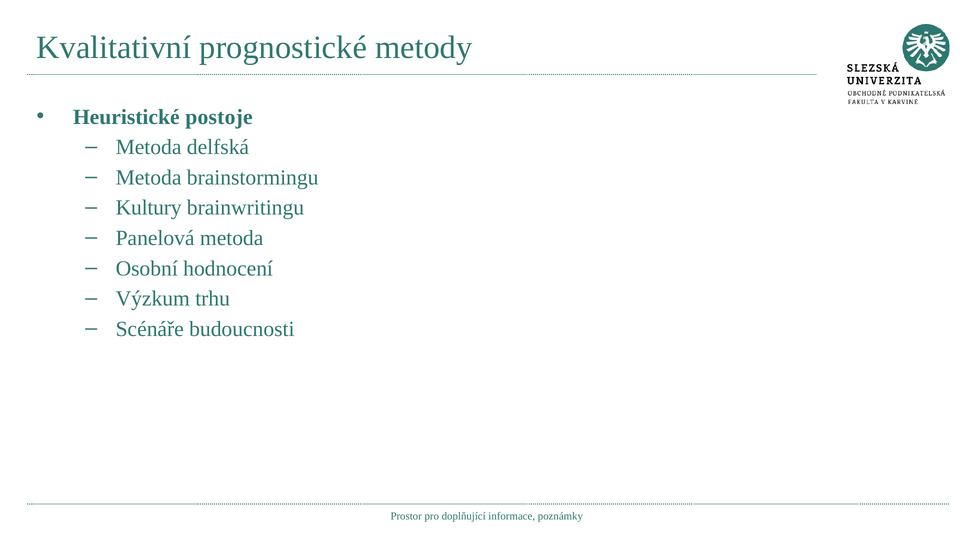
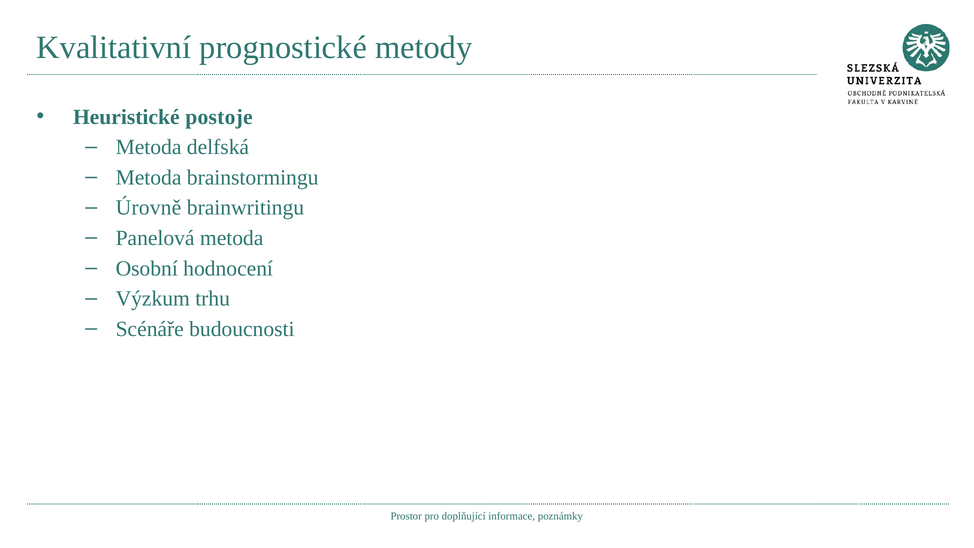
Kultury: Kultury -> Úrovně
